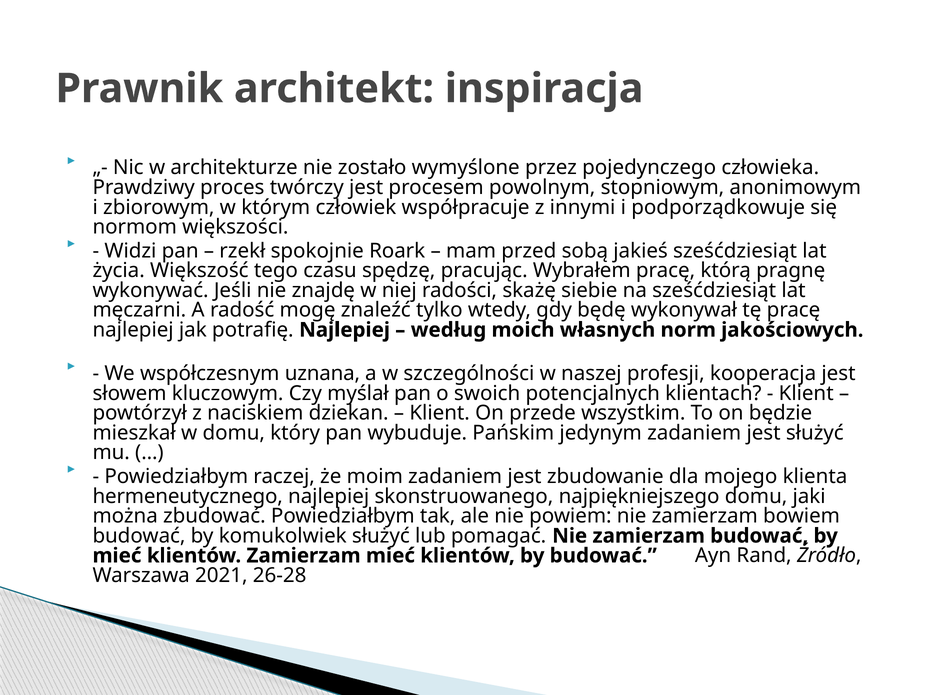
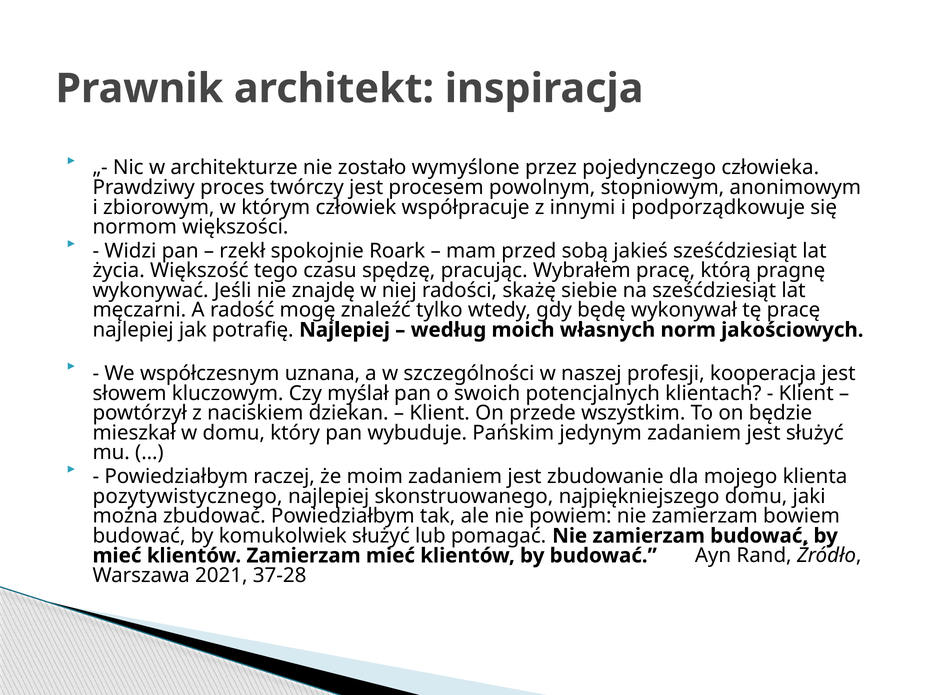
hermeneutycznego: hermeneutycznego -> pozytywistycznego
26-28: 26-28 -> 37-28
